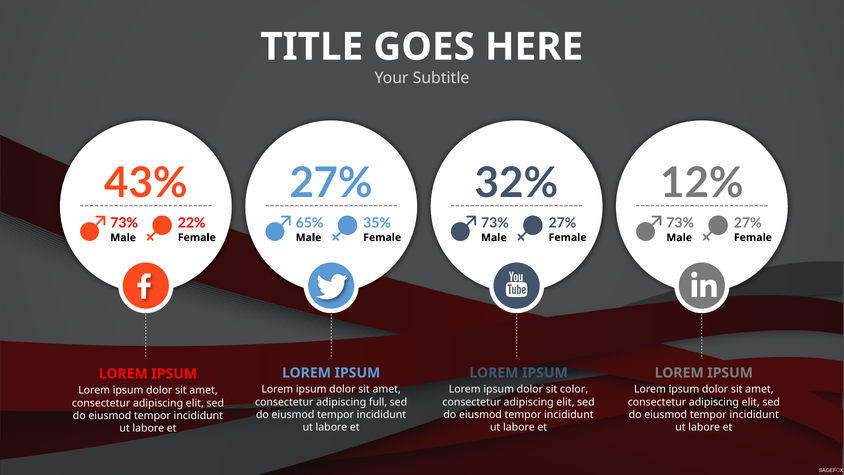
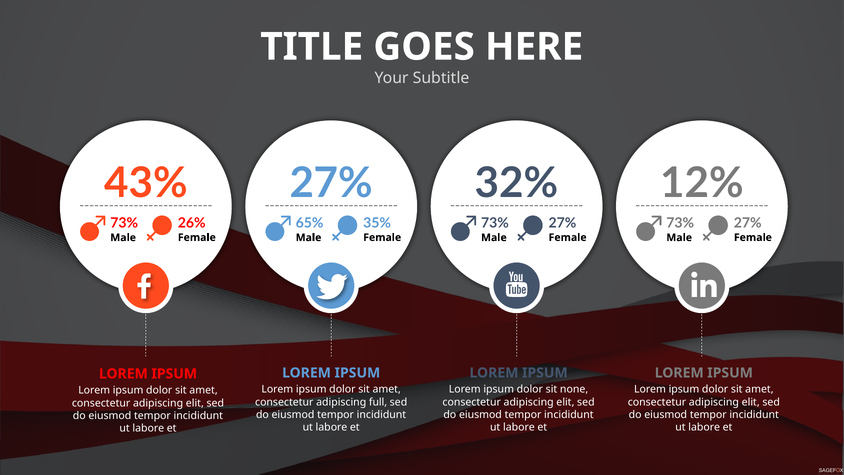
22%: 22% -> 26%
color: color -> none
